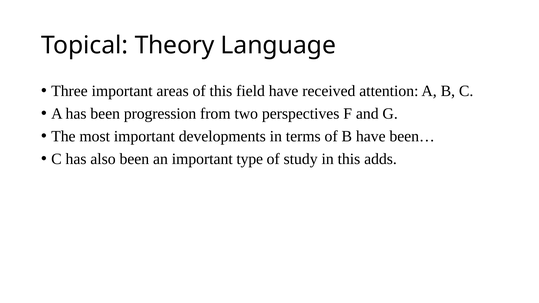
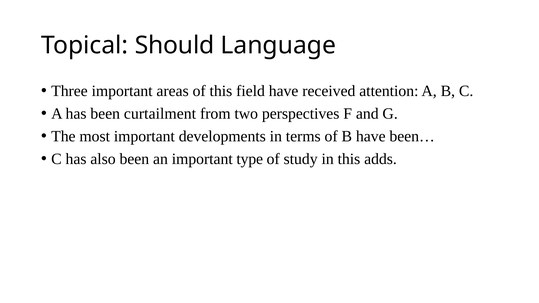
Theory: Theory -> Should
progression: progression -> curtailment
